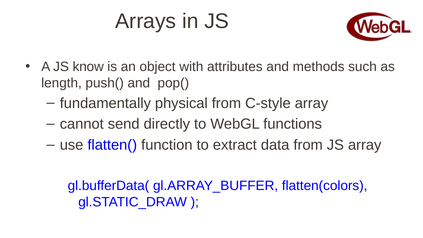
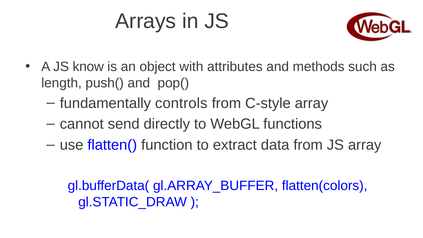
physical: physical -> controls
